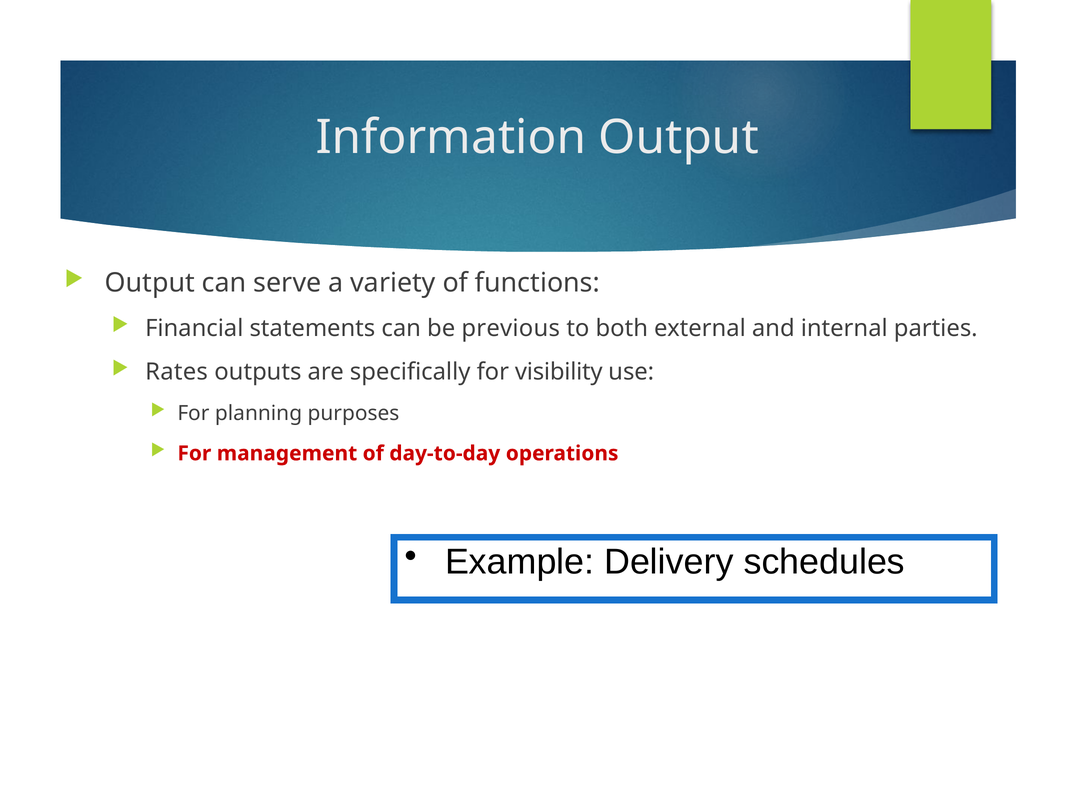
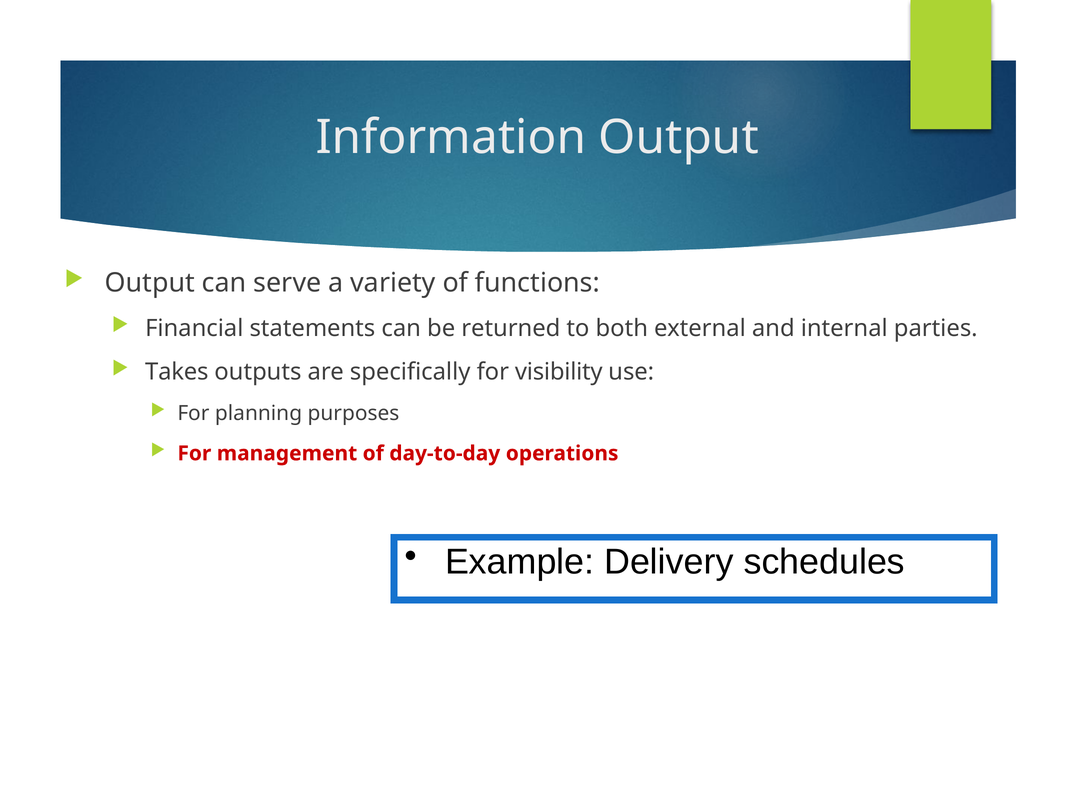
previous: previous -> returned
Rates: Rates -> Takes
